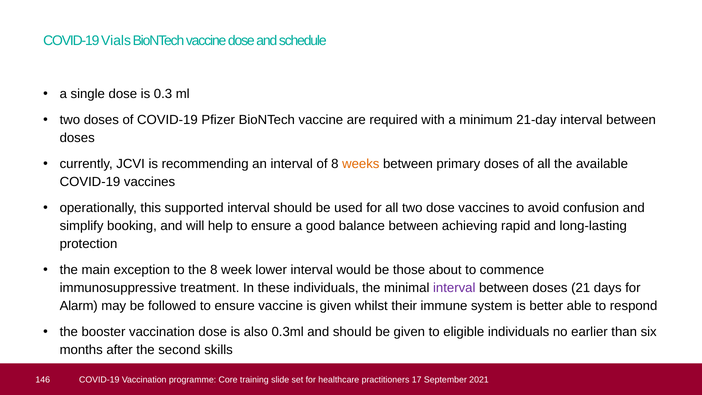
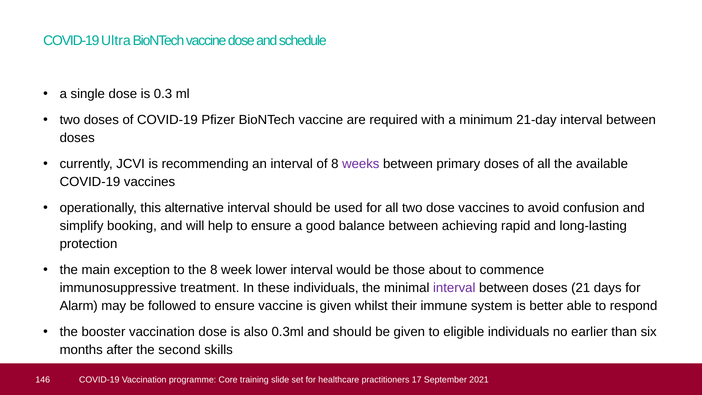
Vials: Vials -> Ultra
weeks colour: orange -> purple
supported: supported -> alternative
